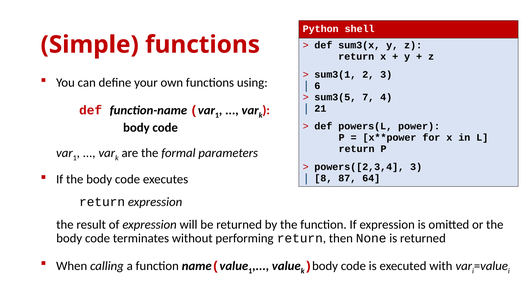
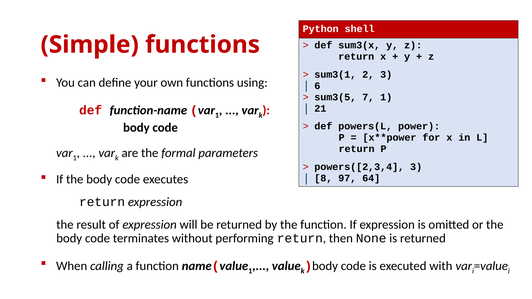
7 4: 4 -> 1
87: 87 -> 97
